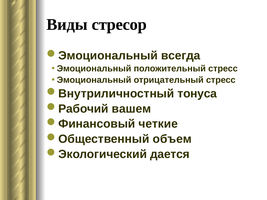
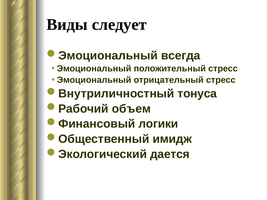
стресор: стресор -> следует
вашем: вашем -> объем
четкие: четкие -> логики
объем: объем -> имидж
